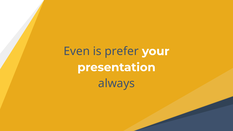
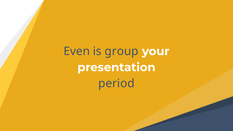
prefer: prefer -> group
always: always -> period
